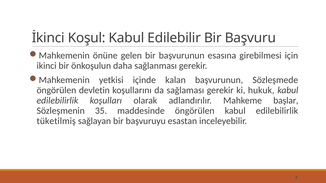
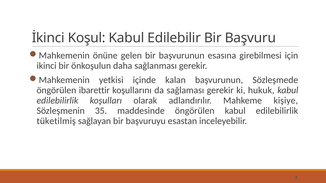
devletin: devletin -> ibarettir
başlar: başlar -> kişiye
